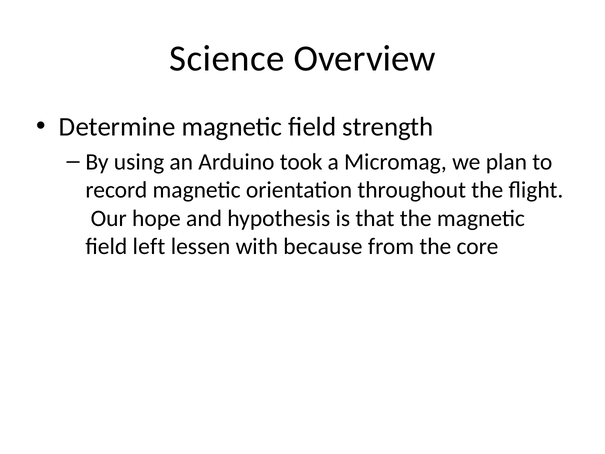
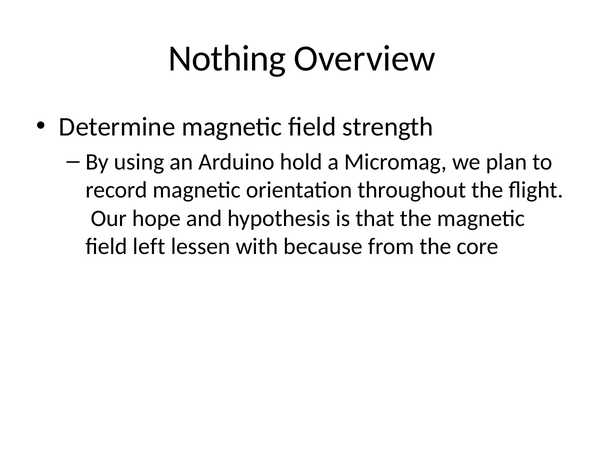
Science: Science -> Nothing
took: took -> hold
